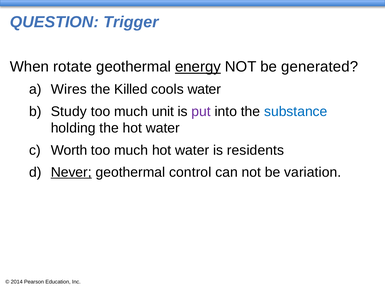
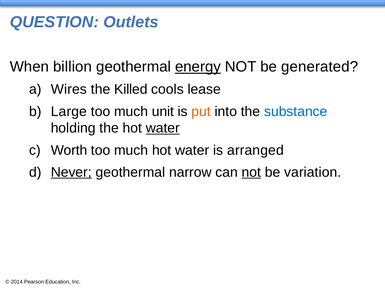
Trigger: Trigger -> Outlets
rotate: rotate -> billion
cools water: water -> lease
Study: Study -> Large
put colour: purple -> orange
water at (163, 128) underline: none -> present
residents: residents -> arranged
control: control -> narrow
not at (251, 172) underline: none -> present
